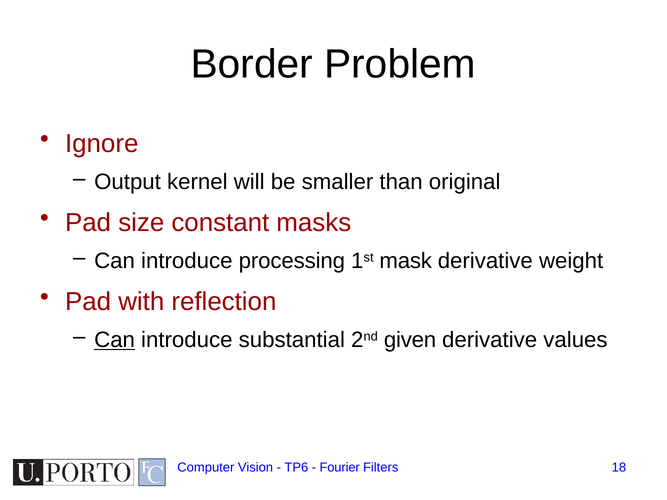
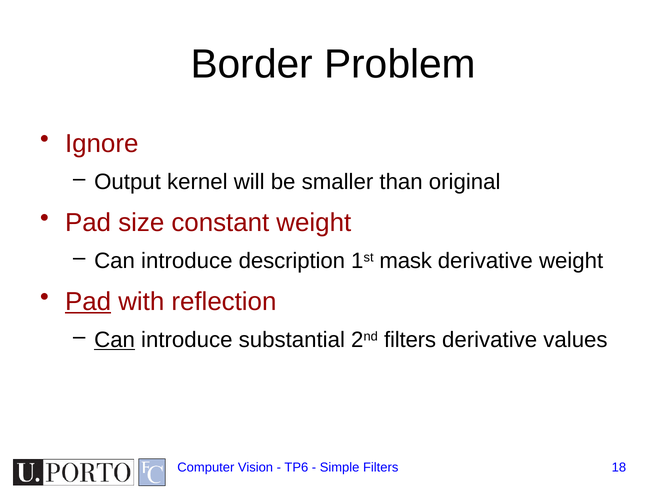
constant masks: masks -> weight
processing: processing -> description
Pad at (88, 302) underline: none -> present
2nd given: given -> filters
Fourier: Fourier -> Simple
